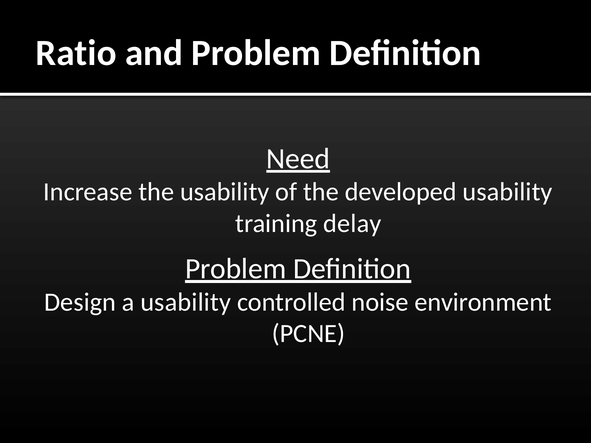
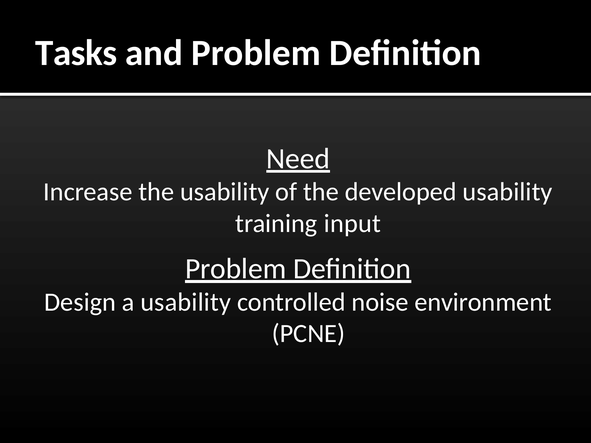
Ratio: Ratio -> Tasks
delay: delay -> input
